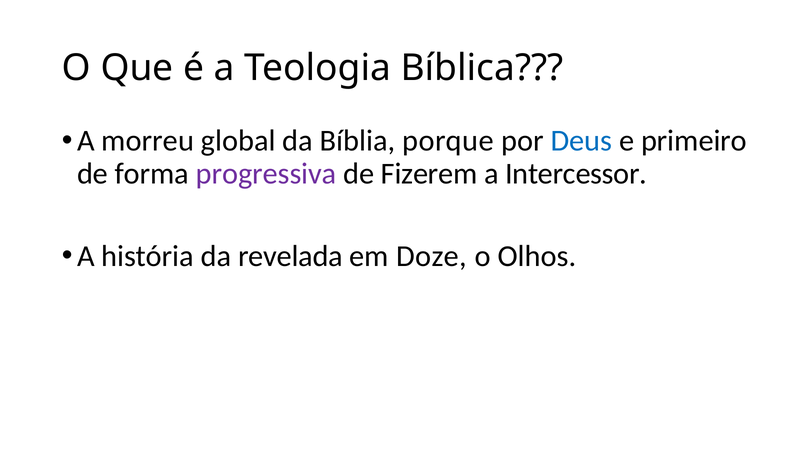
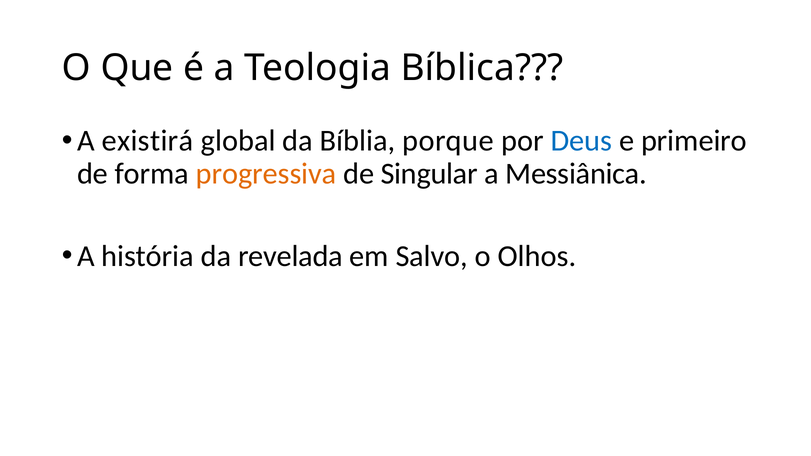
morreu: morreu -> existirá
progressiva colour: purple -> orange
Fizerem: Fizerem -> Singular
Intercessor: Intercessor -> Messiânica
Doze: Doze -> Salvo
